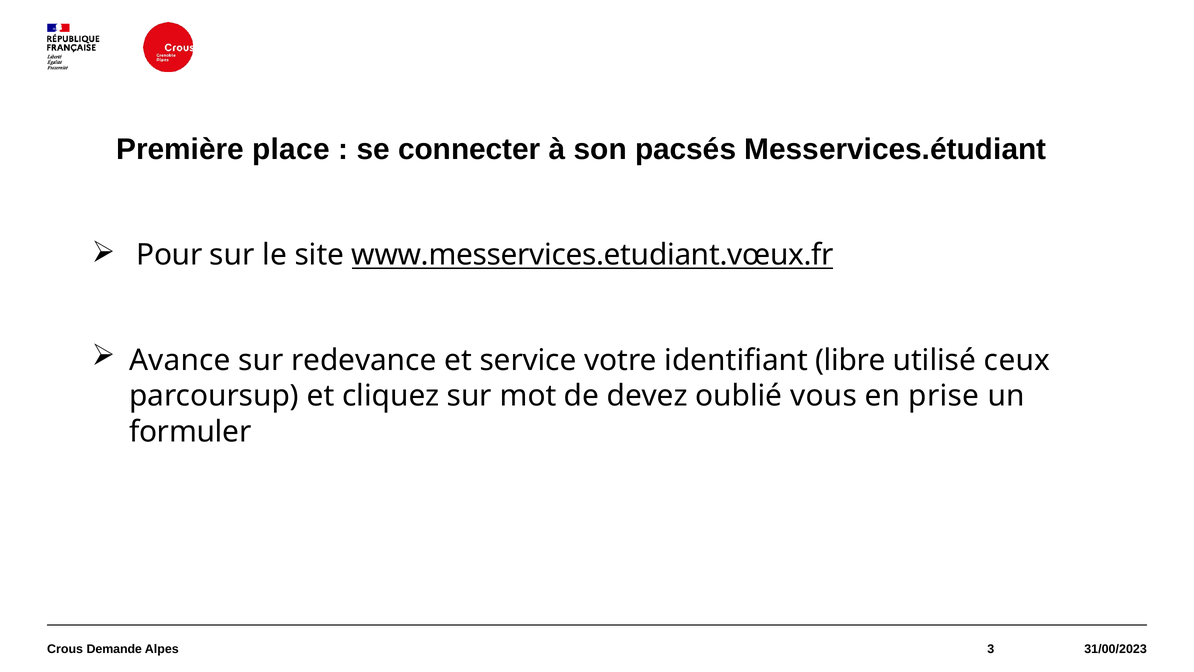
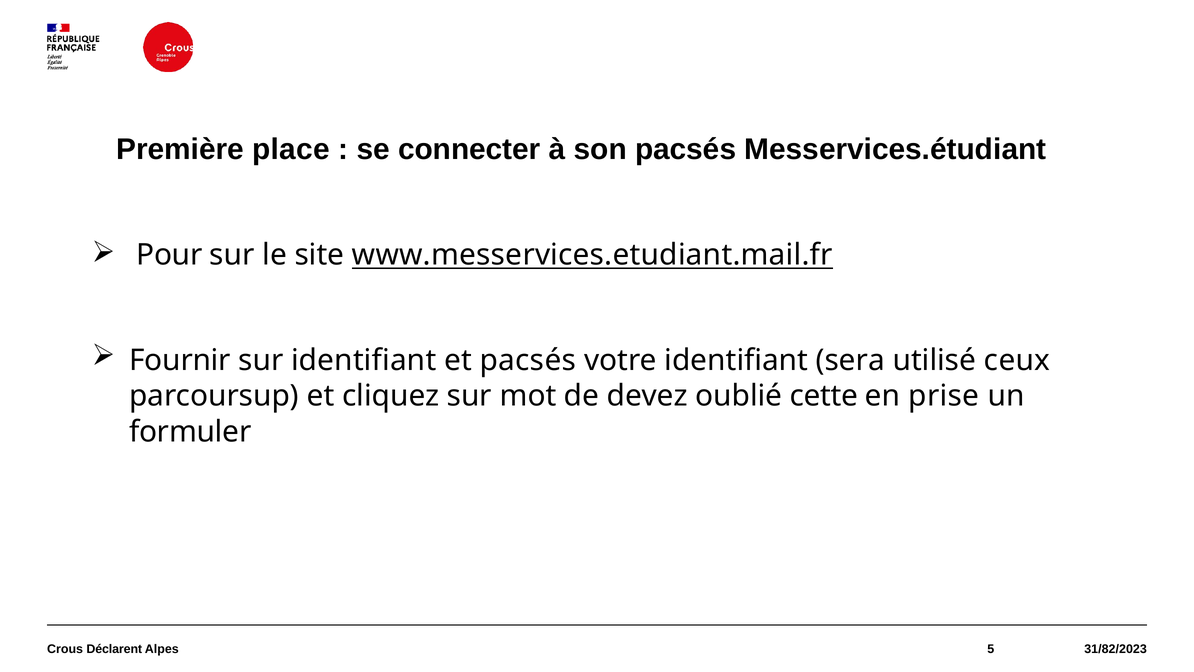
www.messervices.etudiant.vœux.fr: www.messervices.etudiant.vœux.fr -> www.messervices.etudiant.mail.fr
Avance: Avance -> Fournir
sur redevance: redevance -> identifiant
et service: service -> pacsés
libre: libre -> sera
vous: vous -> cette
Demande: Demande -> Déclarent
3: 3 -> 5
31/00/2023: 31/00/2023 -> 31/82/2023
